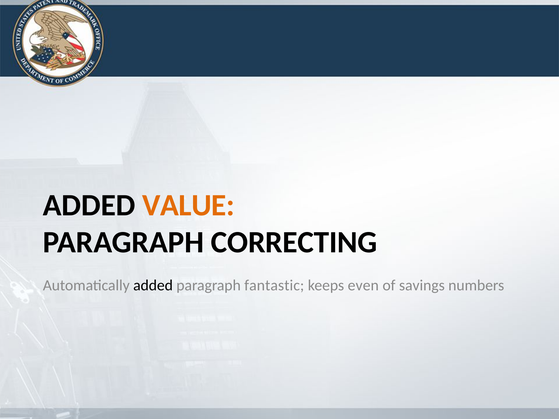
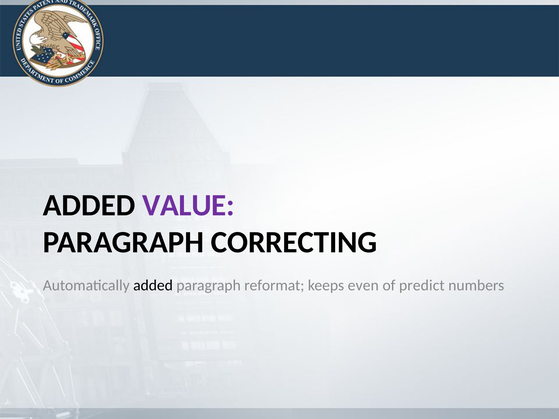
VALUE colour: orange -> purple
fantastic: fantastic -> reformat
savings: savings -> predict
